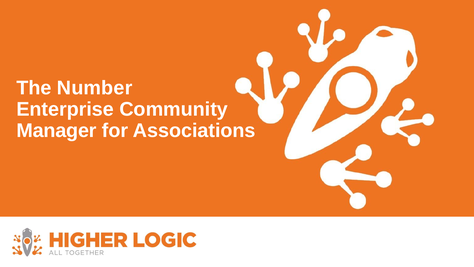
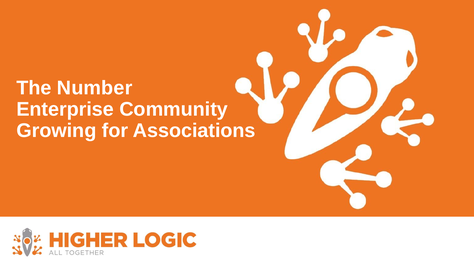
Manager: Manager -> Growing
